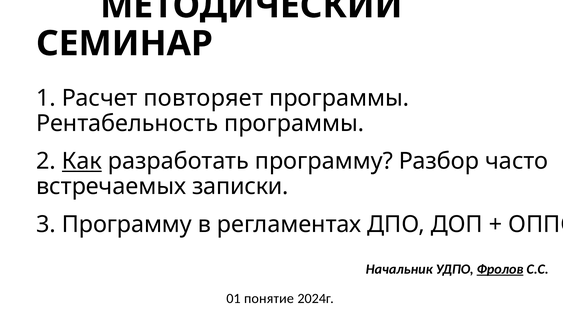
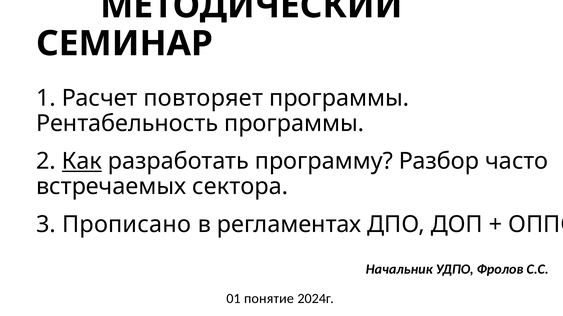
записки: записки -> сектора
3 Программу: Программу -> Прописано
Фролов underline: present -> none
